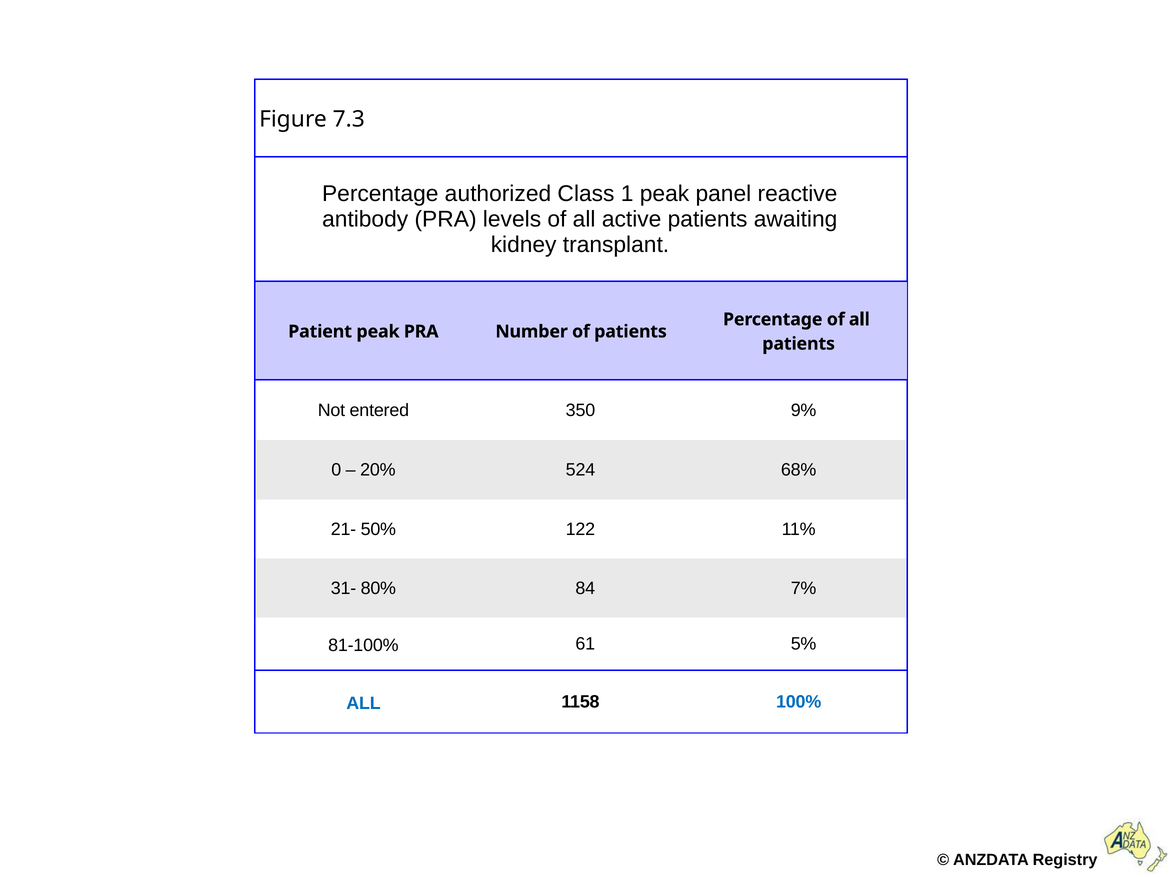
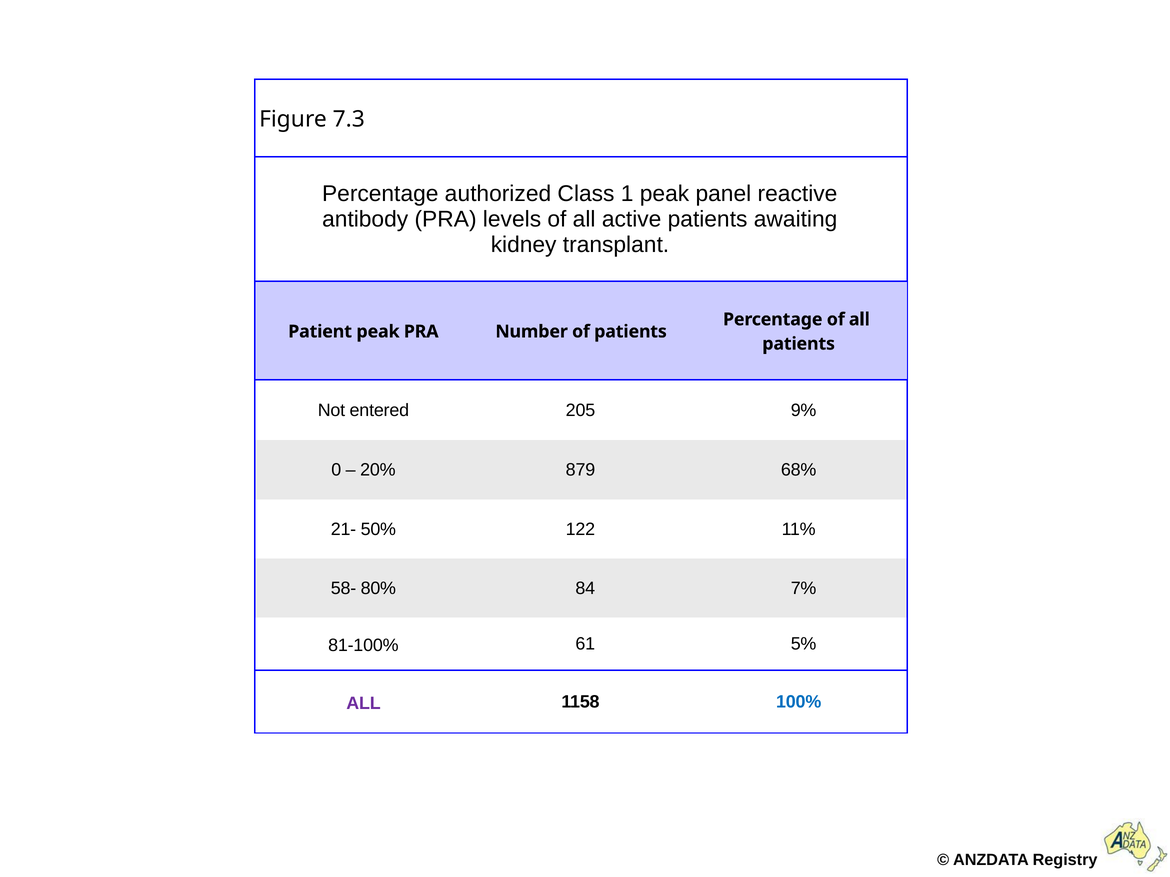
350: 350 -> 205
524: 524 -> 879
31-: 31- -> 58-
ALL at (363, 704) colour: blue -> purple
